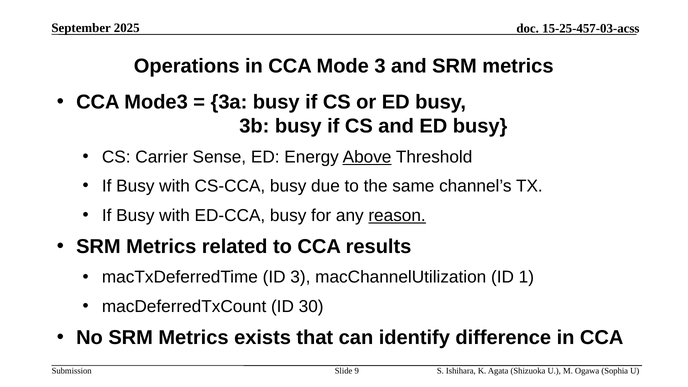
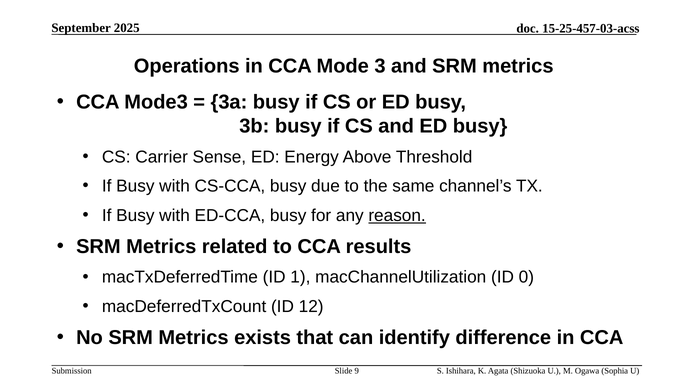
Above underline: present -> none
ID 3: 3 -> 1
1: 1 -> 0
30: 30 -> 12
